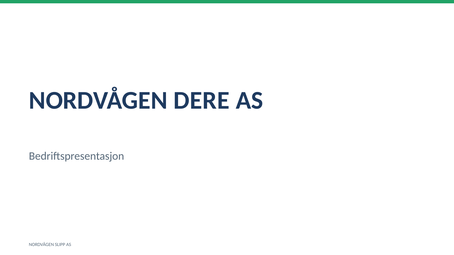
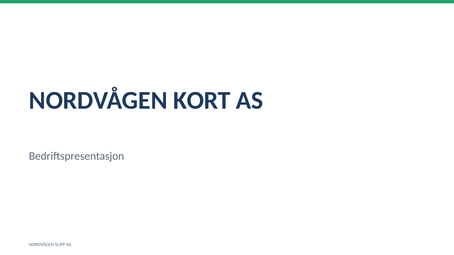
DERE: DERE -> KORT
